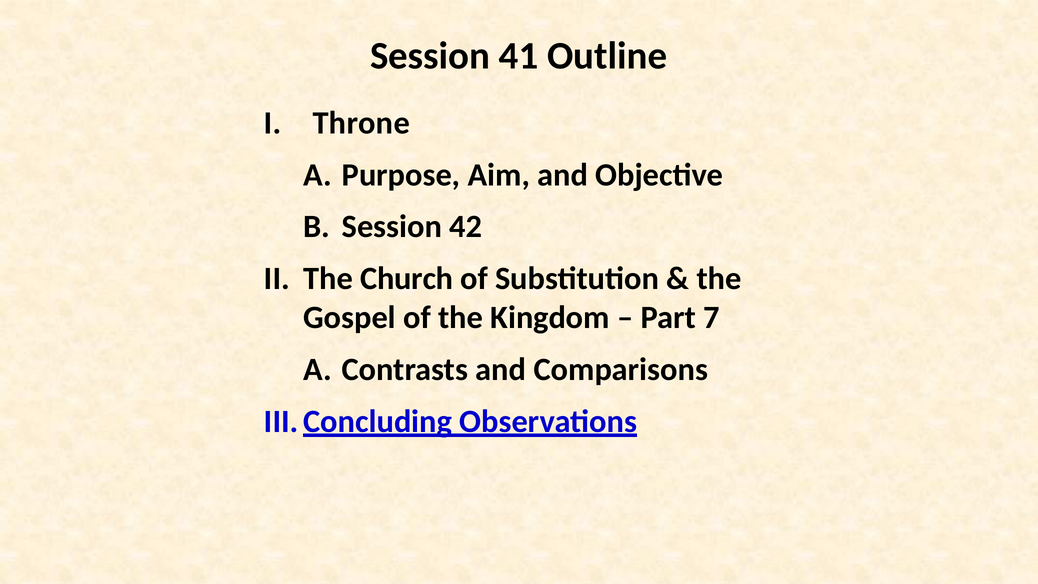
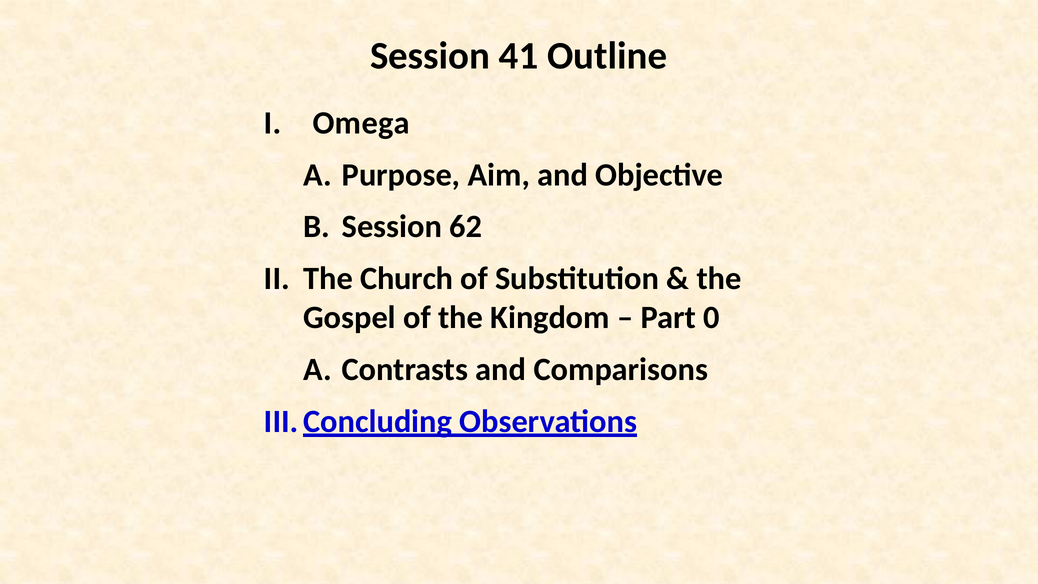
Throne: Throne -> Omega
42: 42 -> 62
7: 7 -> 0
